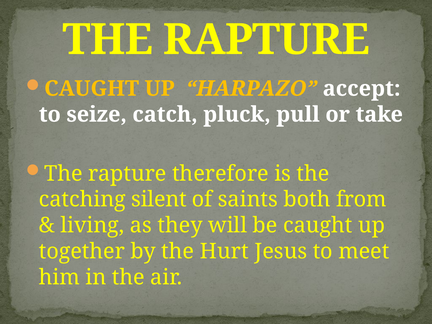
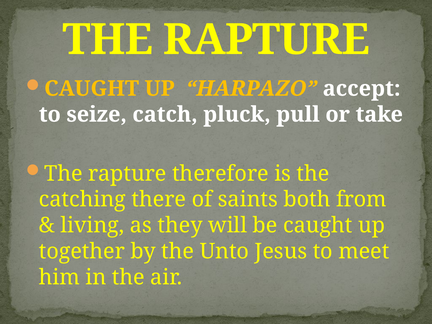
silent: silent -> there
Hurt: Hurt -> Unto
